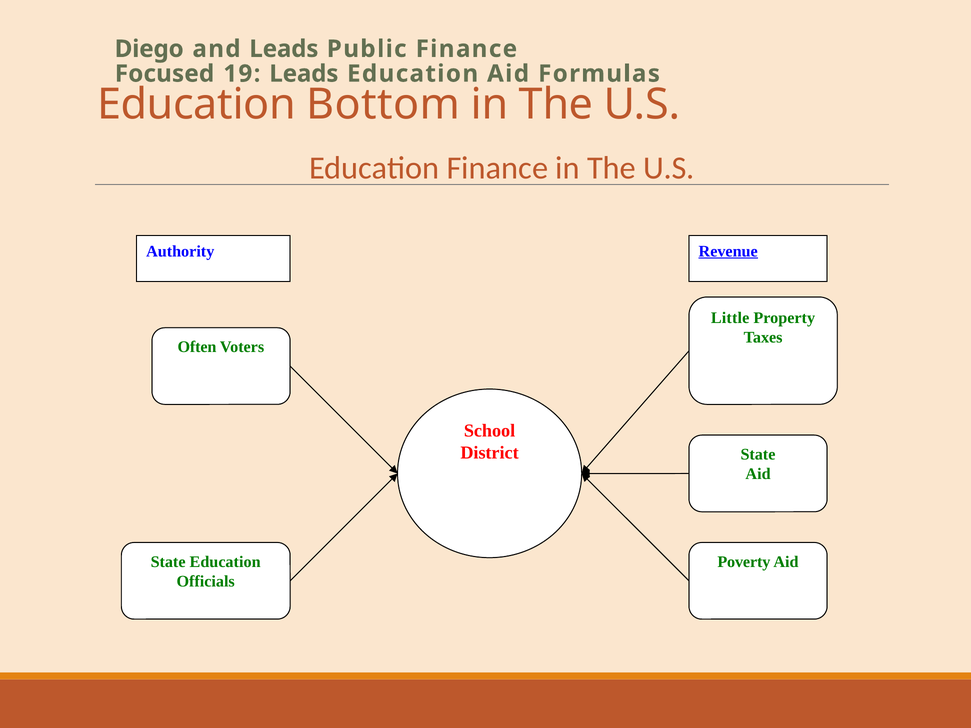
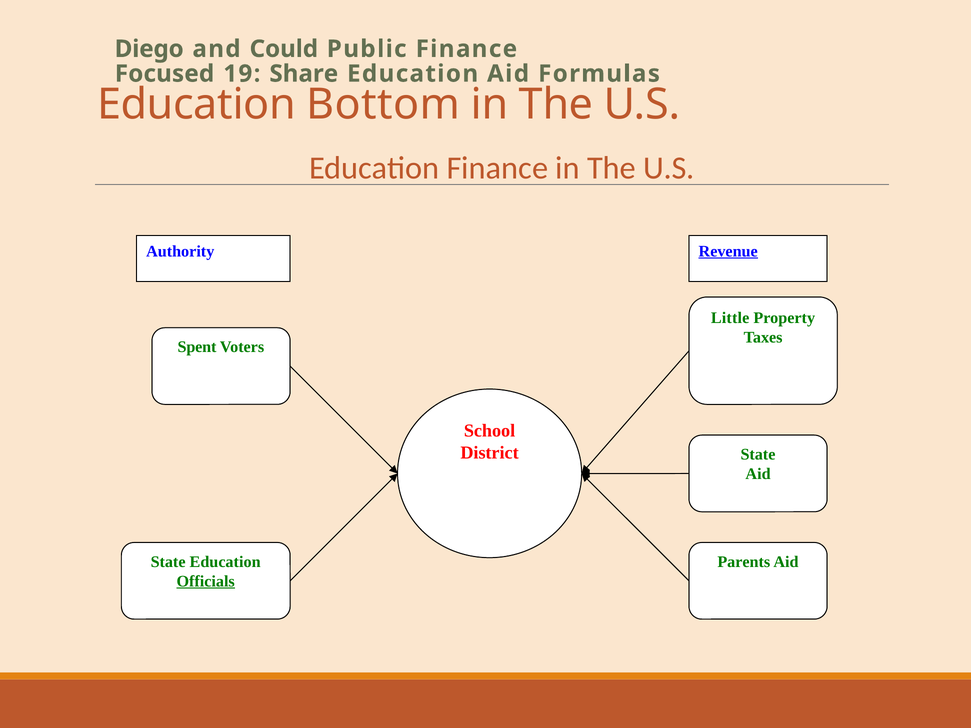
and Leads: Leads -> Could
19 Leads: Leads -> Share
Often: Often -> Spent
Poverty: Poverty -> Parents
Officials underline: none -> present
